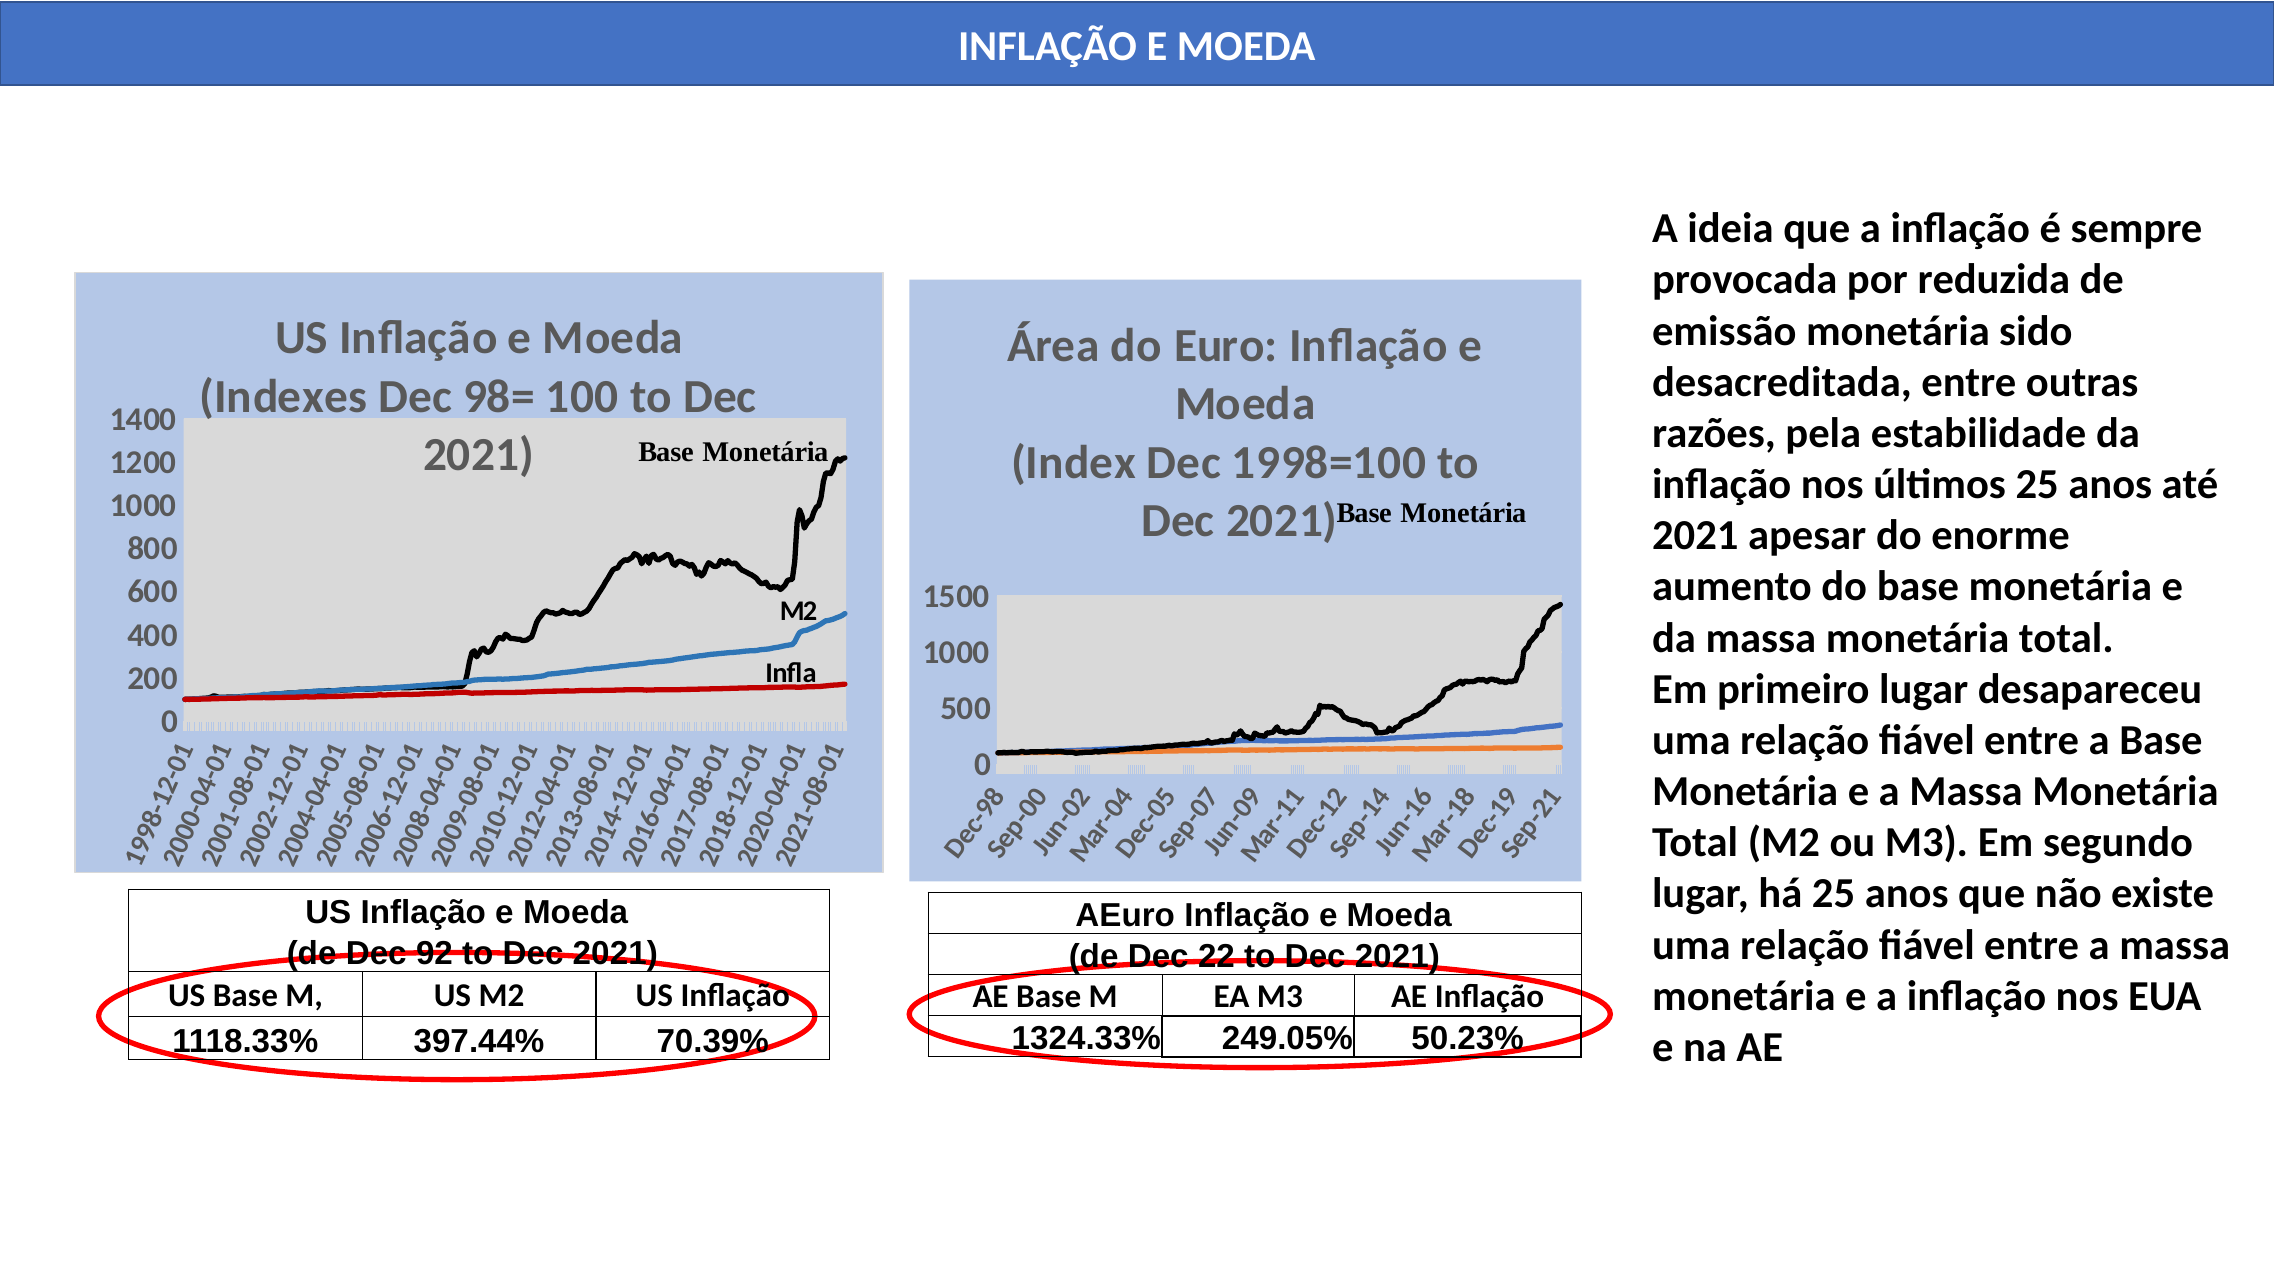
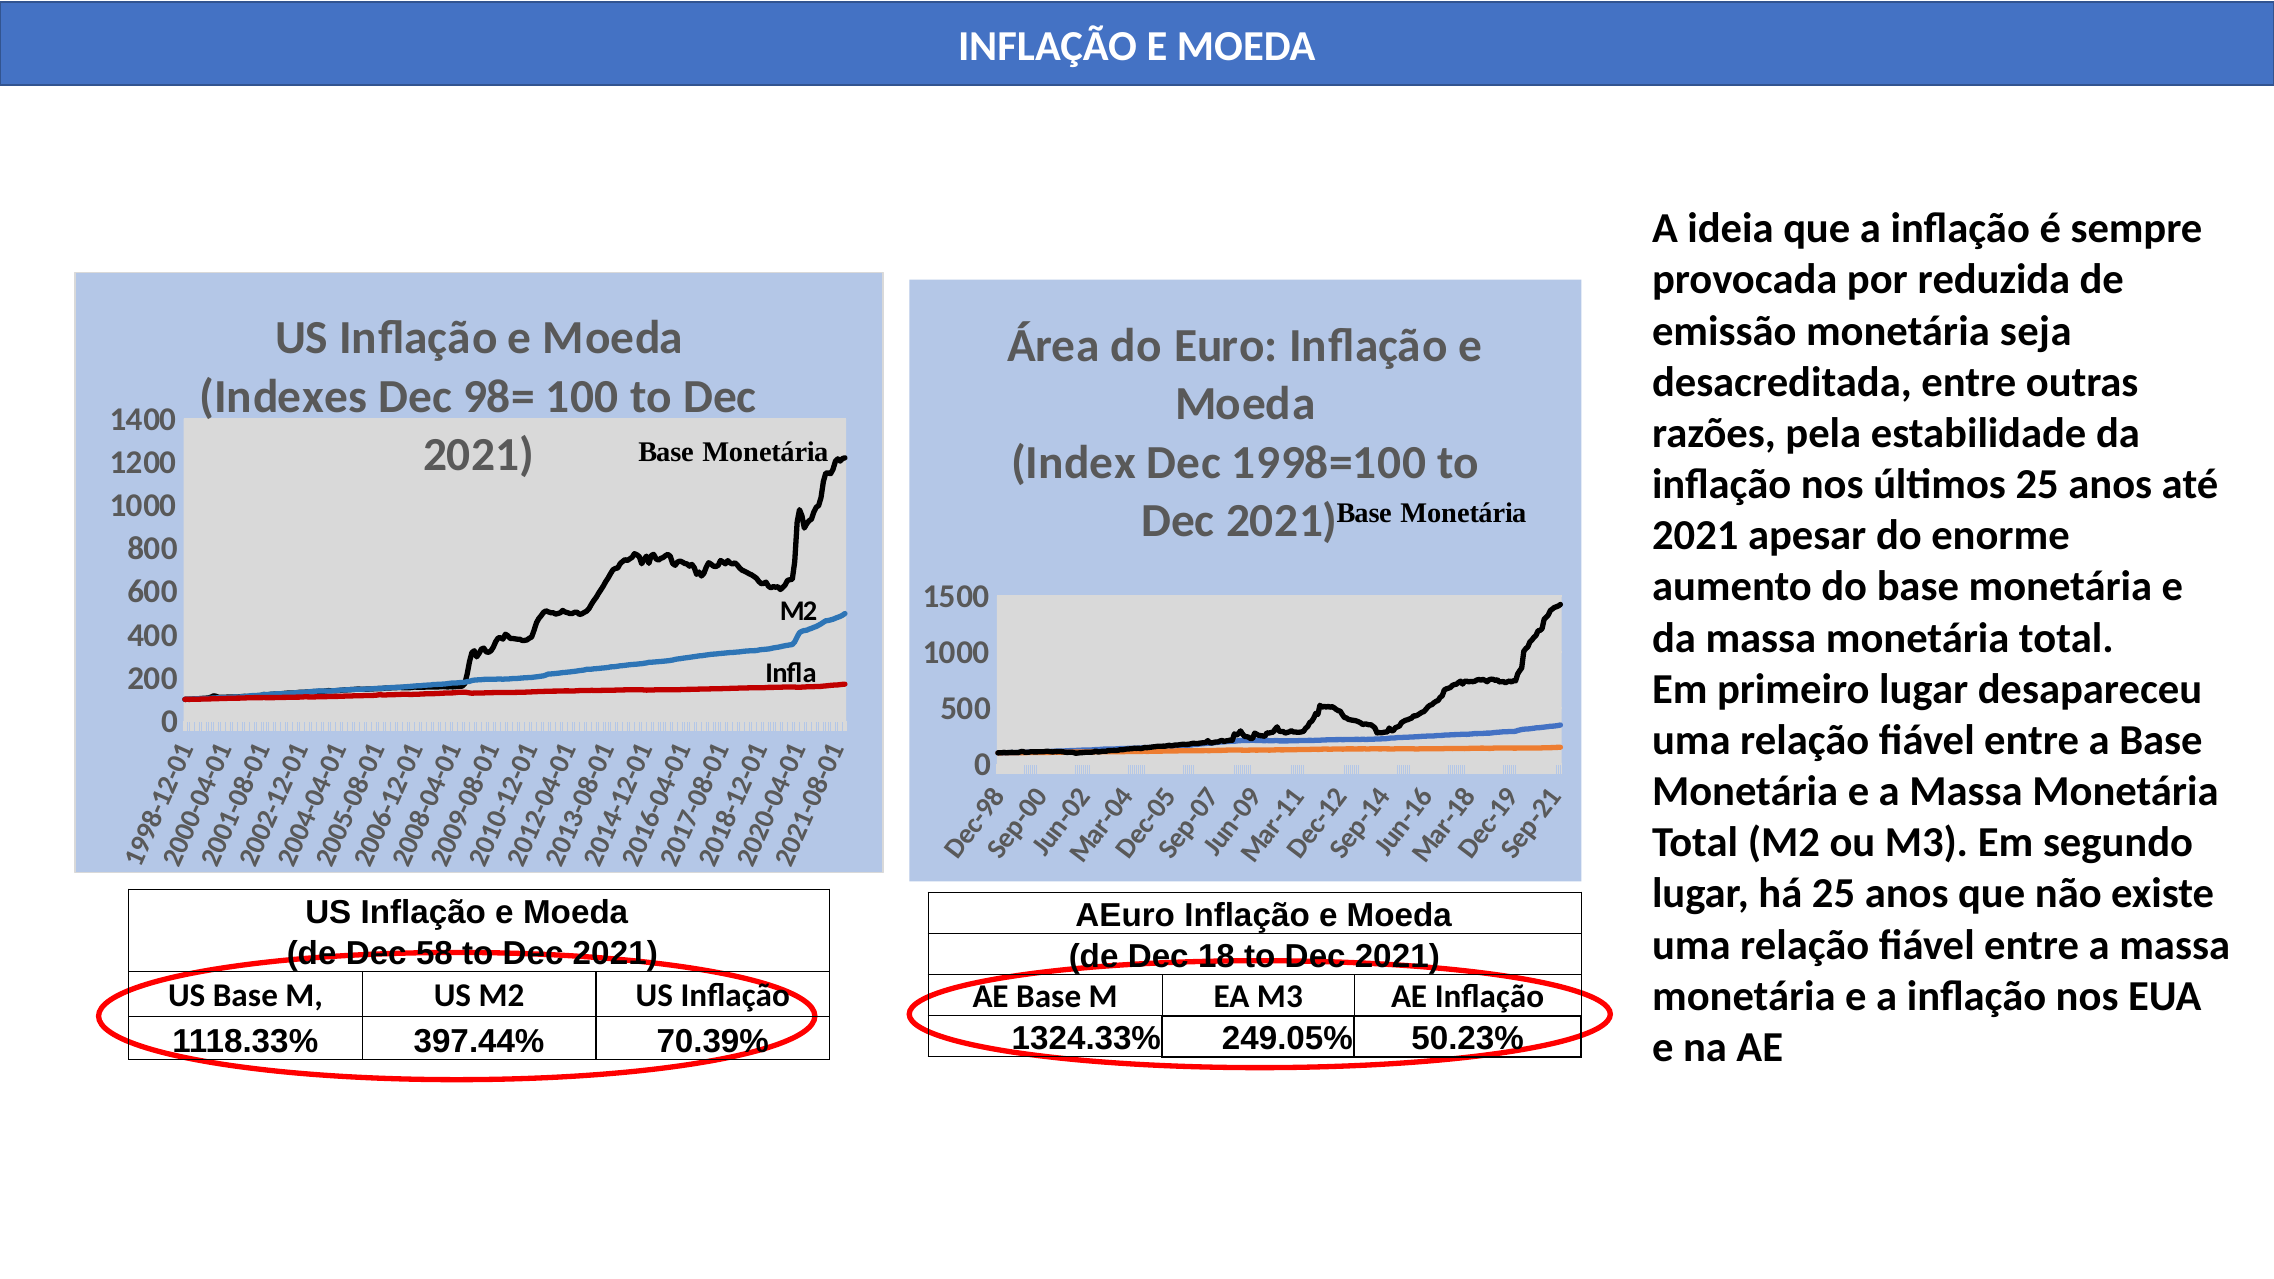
sido: sido -> seja
92: 92 -> 58
22: 22 -> 18
